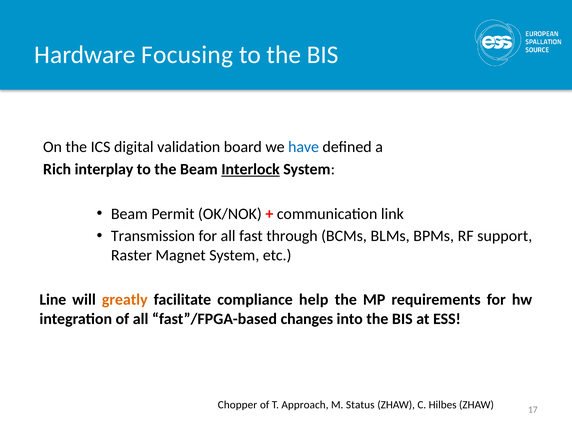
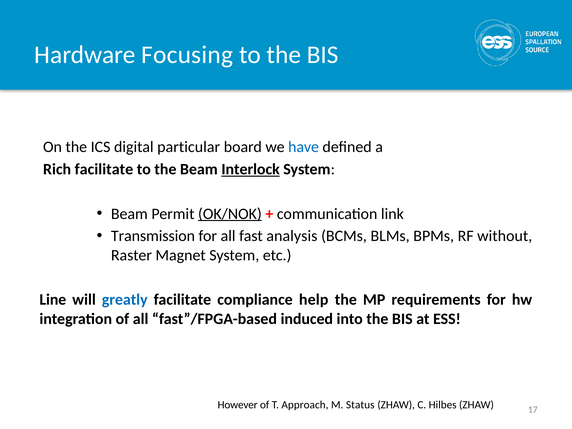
validation: validation -> particular
Rich interplay: interplay -> facilitate
OK/NOK underline: none -> present
through: through -> analysis
support: support -> without
greatly colour: orange -> blue
changes: changes -> induced
Chopper: Chopper -> However
